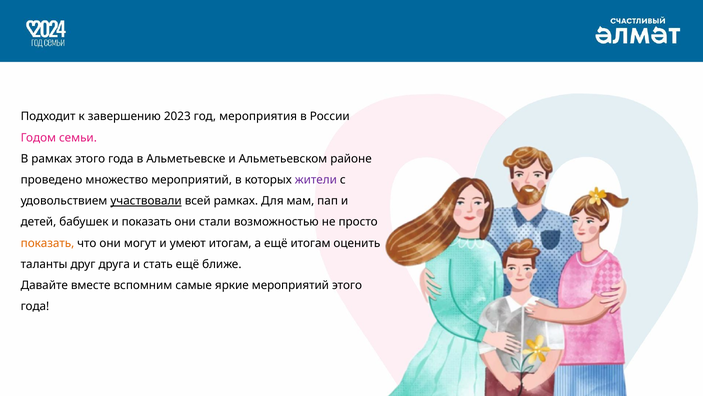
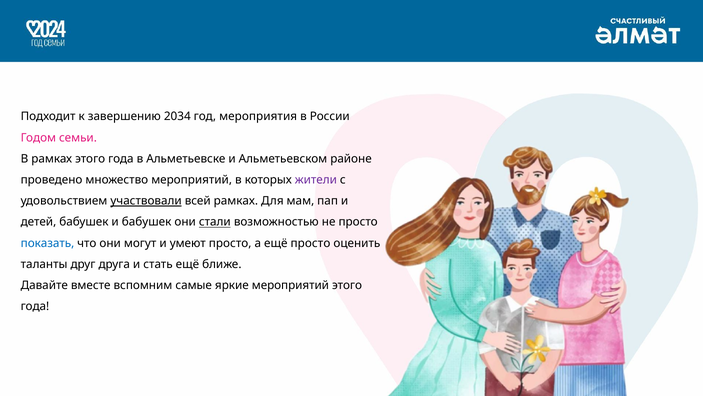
2023: 2023 -> 2034
и показать: показать -> бабушек
стали underline: none -> present
показать at (48, 243) colour: orange -> blue
умеют итогам: итогам -> просто
ещё итогам: итогам -> просто
